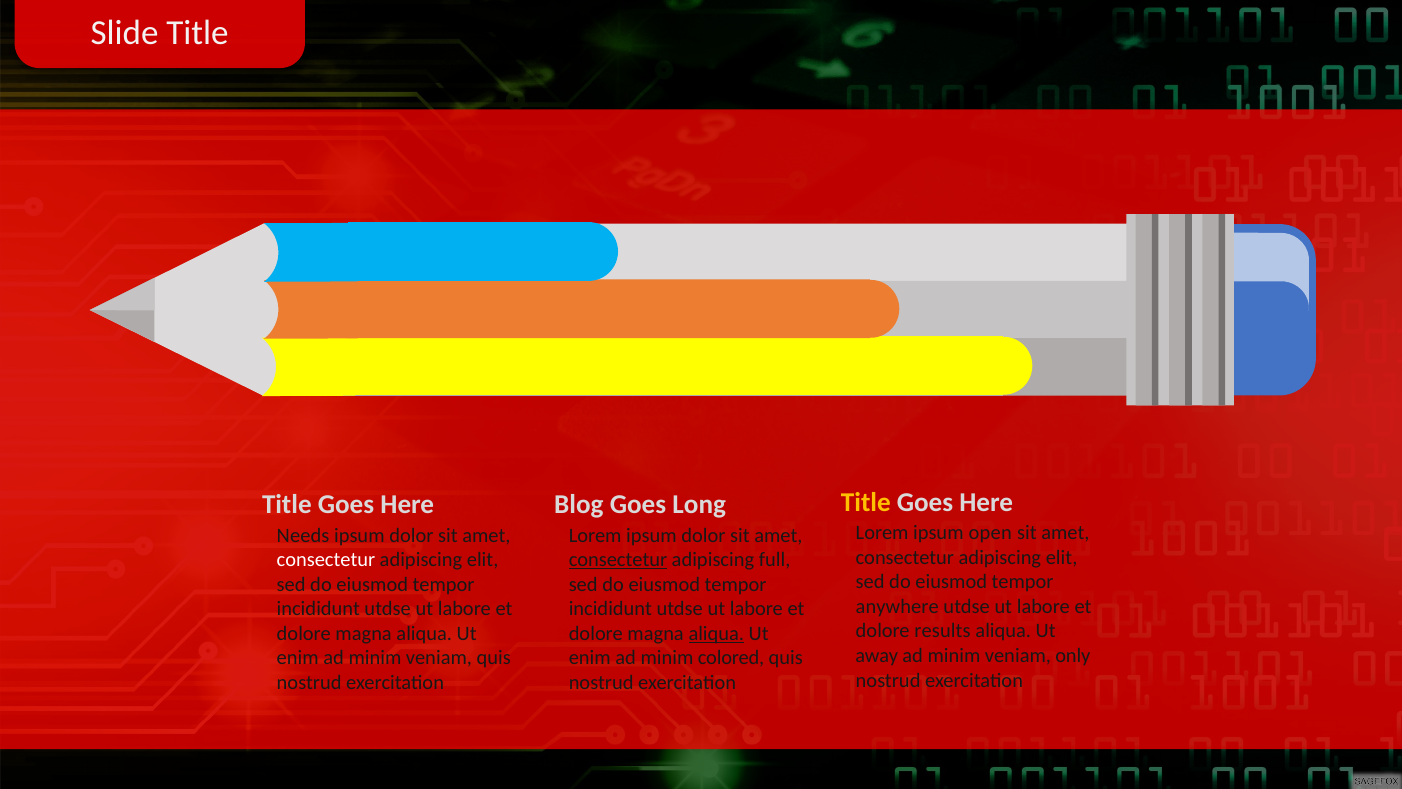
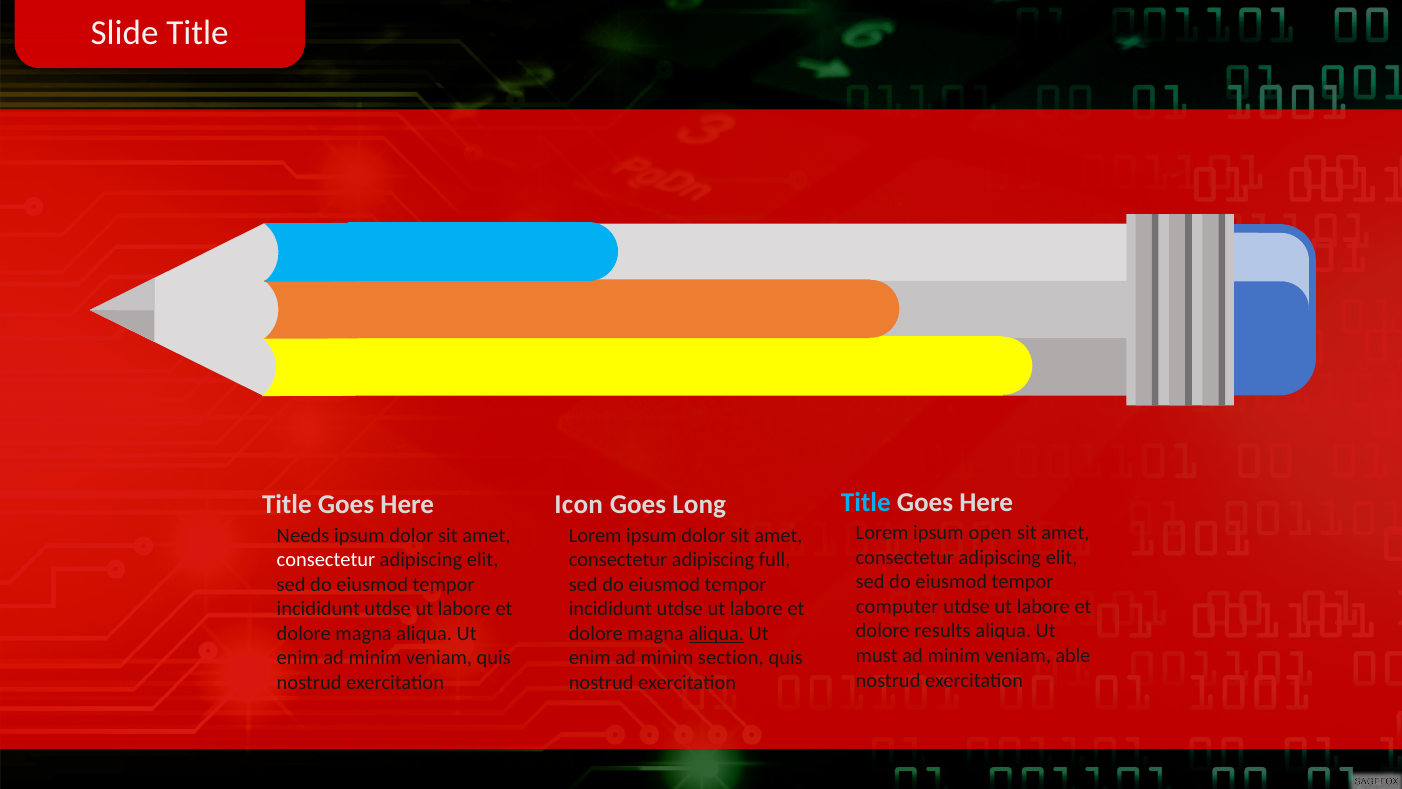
Title at (866, 502) colour: yellow -> light blue
Blog: Blog -> Icon
consectetur at (618, 560) underline: present -> none
anywhere: anywhere -> computer
away: away -> must
only: only -> able
colored: colored -> section
